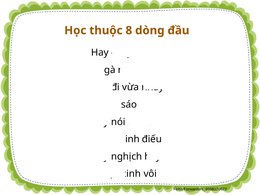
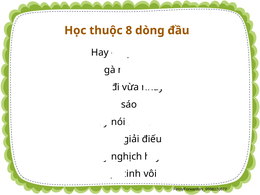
linh at (131, 139): linh -> giải
